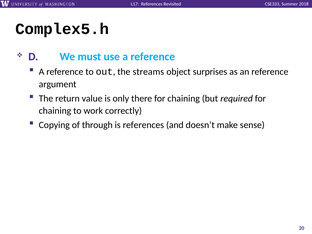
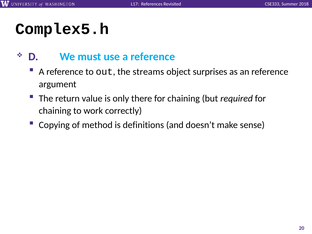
through: through -> method
is references: references -> definitions
